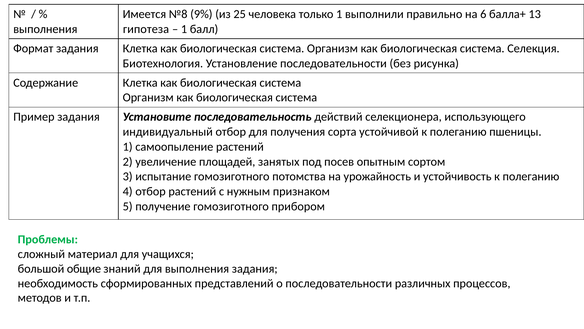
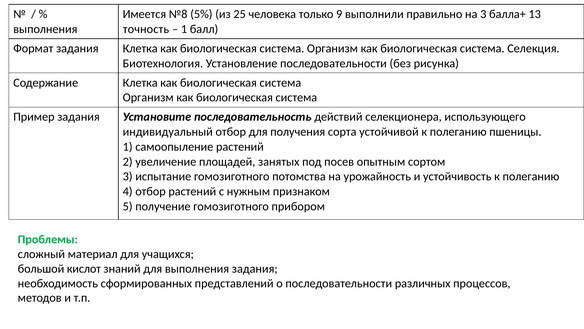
9%: 9% -> 5%
только 1: 1 -> 9
на 6: 6 -> 3
гипотеза: гипотеза -> точность
общие: общие -> кислот
